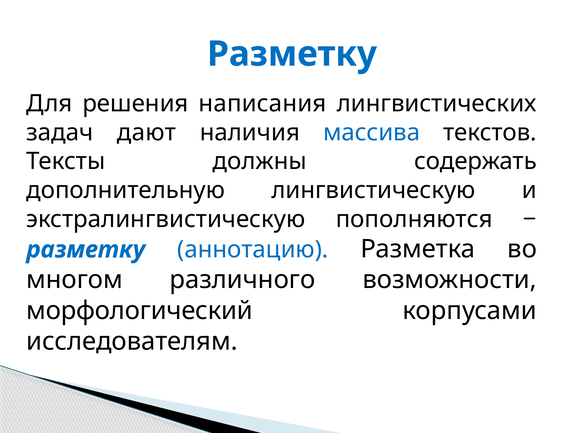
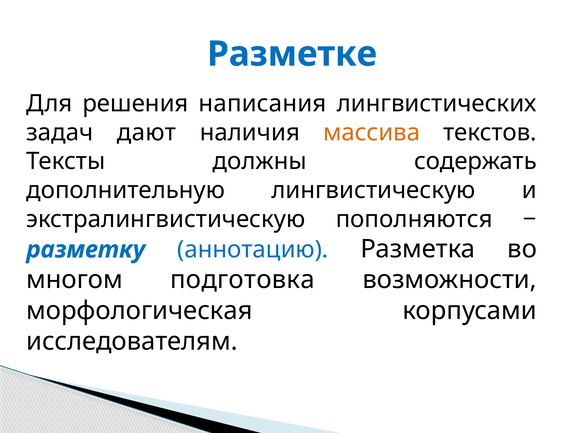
Разметку at (292, 54): Разметку -> Разметке
массива colour: blue -> orange
различного: различного -> подготовка
морфологический: морфологический -> морфологическая
